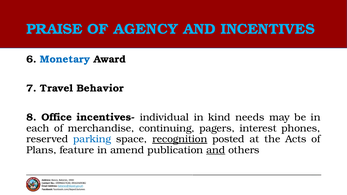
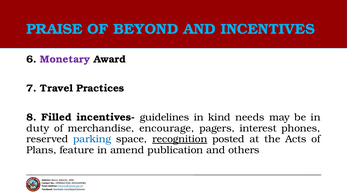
AGENCY: AGENCY -> BEYOND
Monetary colour: blue -> purple
Behavior: Behavior -> Practices
Office: Office -> Filled
individual: individual -> guidelines
each: each -> duty
continuing: continuing -> encourage
and at (216, 150) underline: present -> none
